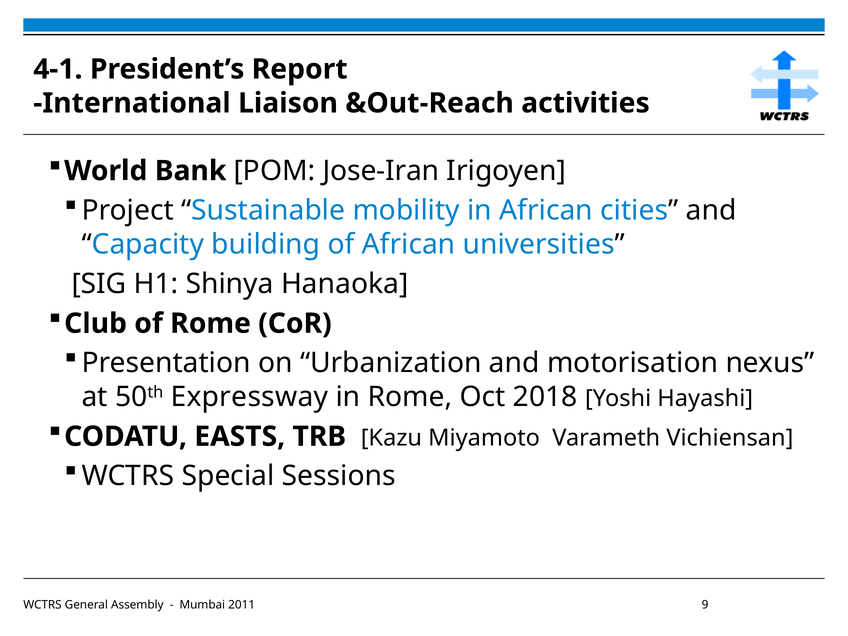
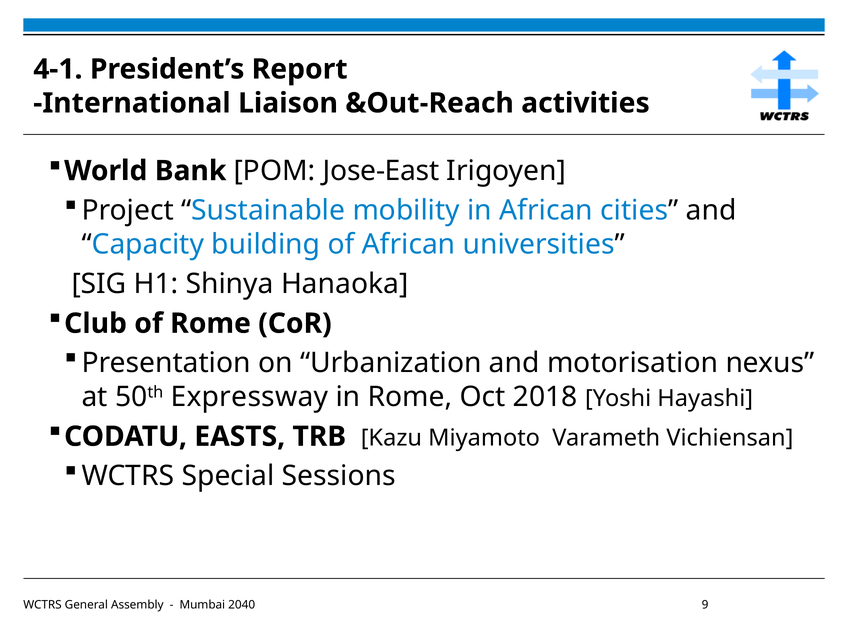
Jose-Iran: Jose-Iran -> Jose-East
2011: 2011 -> 2040
